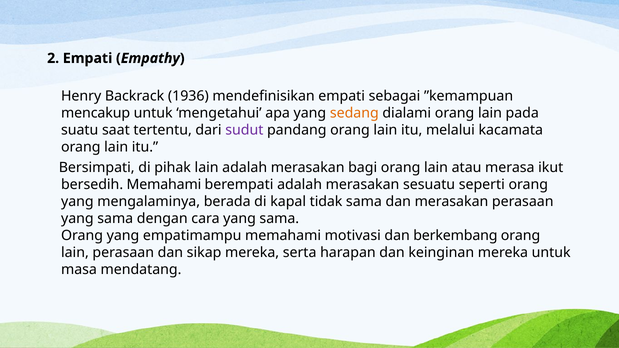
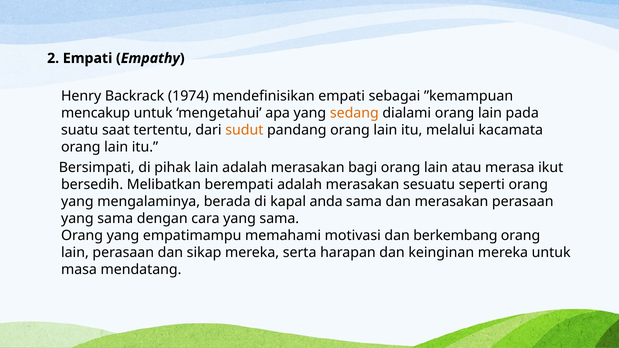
1936: 1936 -> 1974
sudut colour: purple -> orange
bersedih Memahami: Memahami -> Melibatkan
tidak: tidak -> anda
